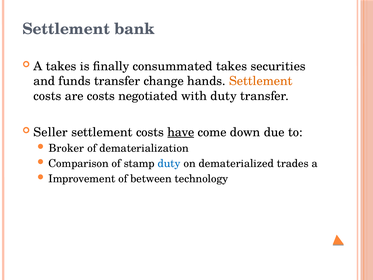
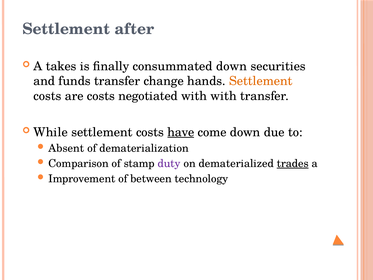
bank: bank -> after
consummated takes: takes -> down
with duty: duty -> with
Seller: Seller -> While
Broker: Broker -> Absent
duty at (169, 163) colour: blue -> purple
trades underline: none -> present
